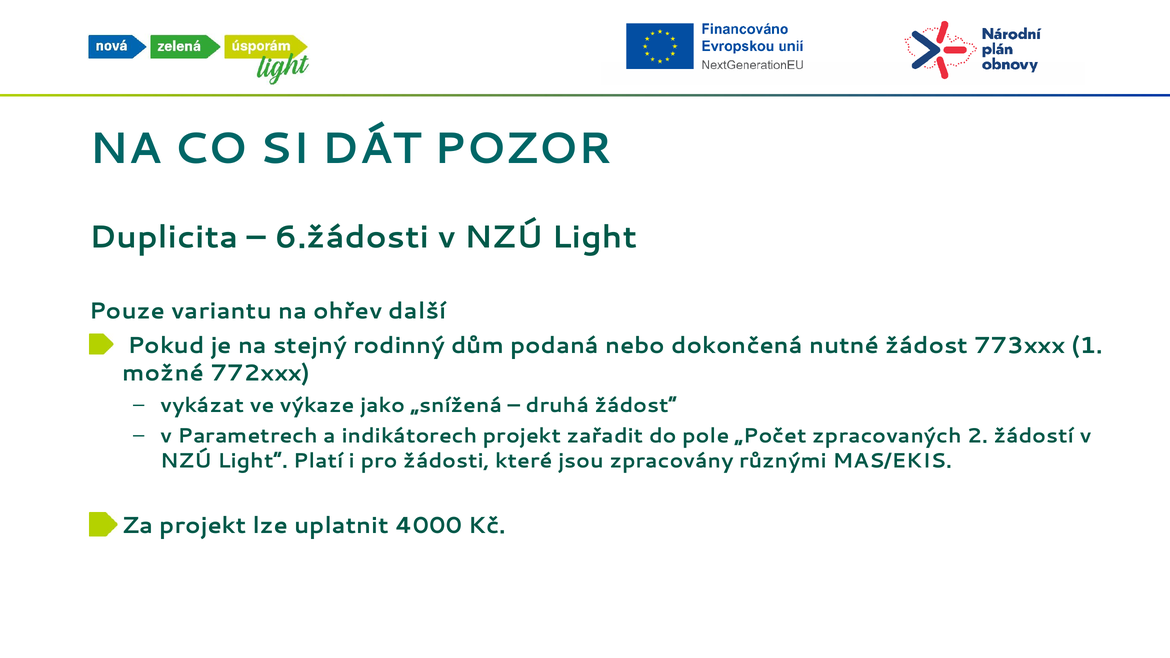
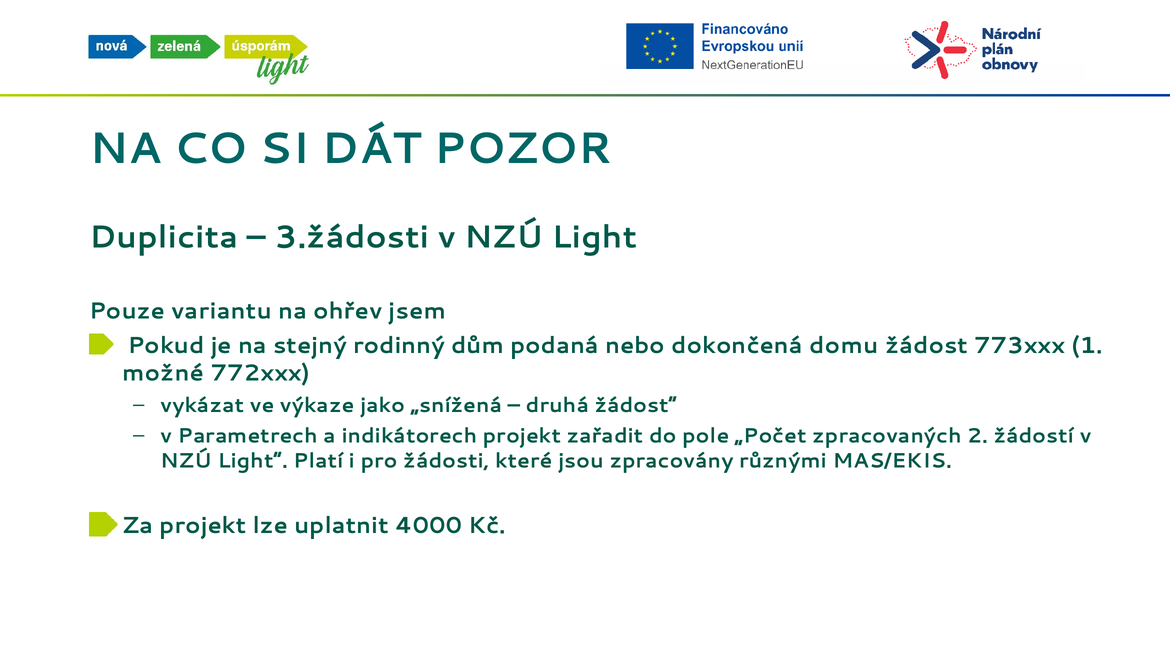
6.žádosti: 6.žádosti -> 3.žádosti
další: další -> jsem
nutné: nutné -> domu
